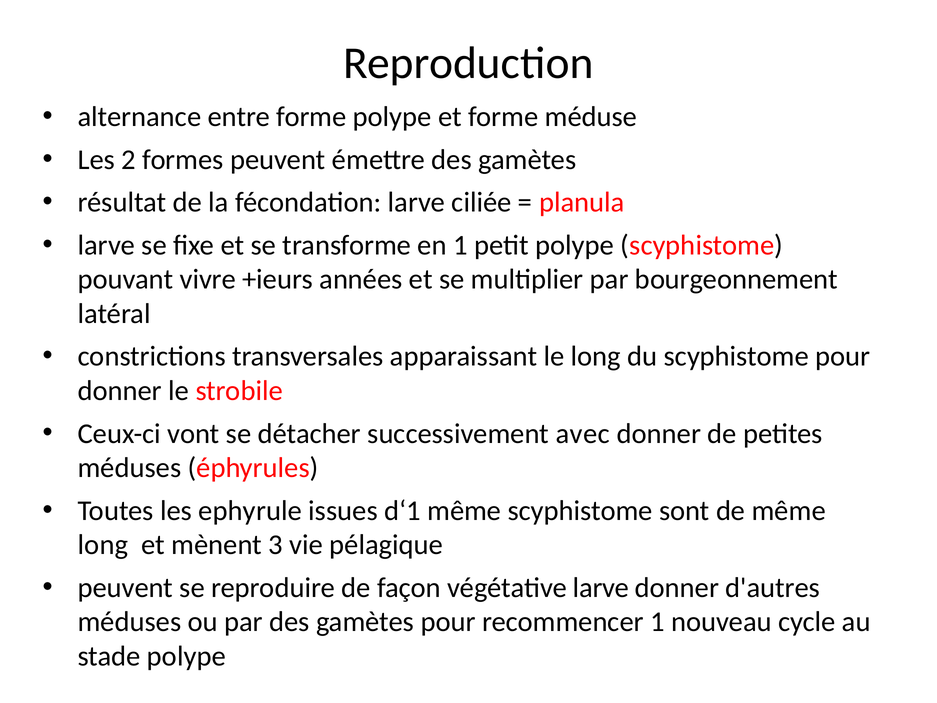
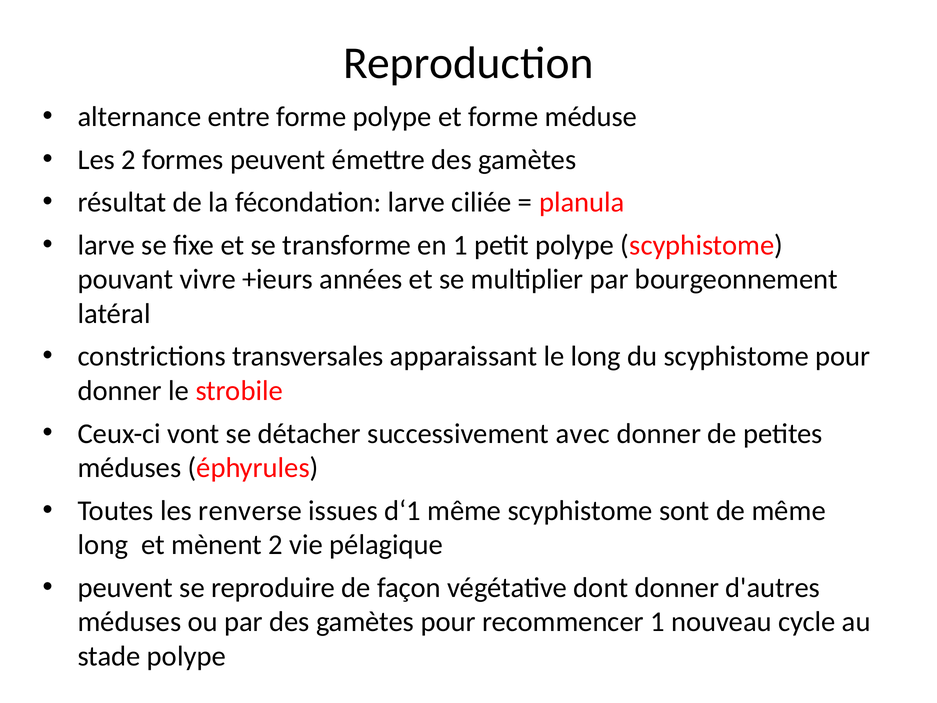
ephyrule: ephyrule -> renverse
mènent 3: 3 -> 2
végétative larve: larve -> dont
